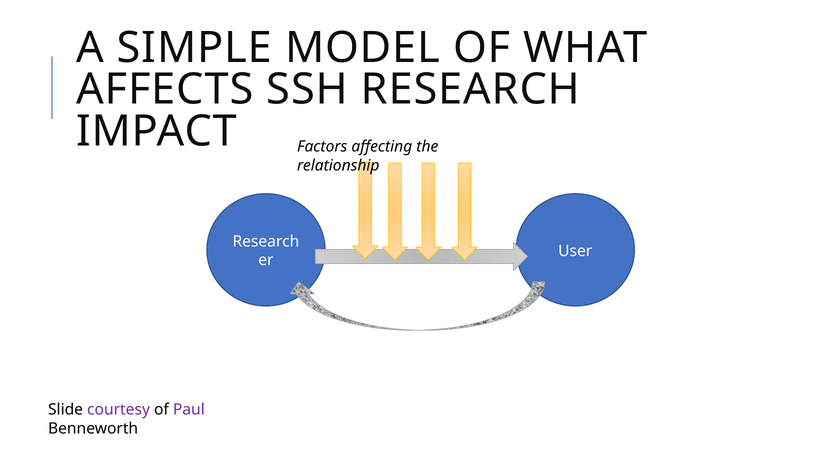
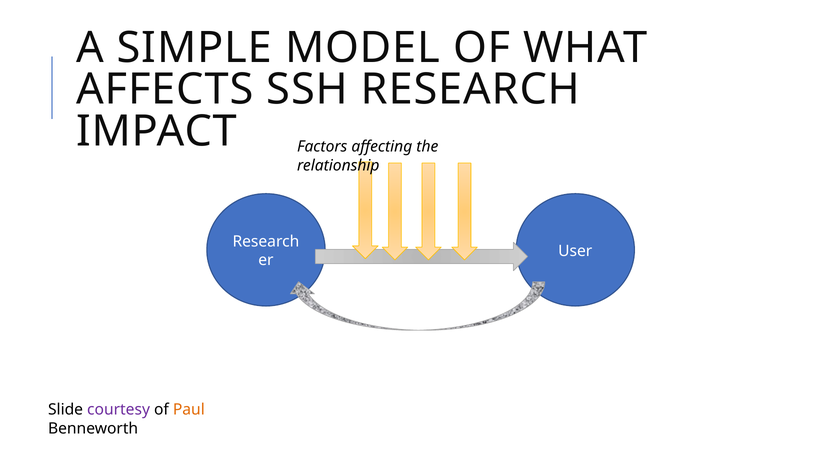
Paul colour: purple -> orange
